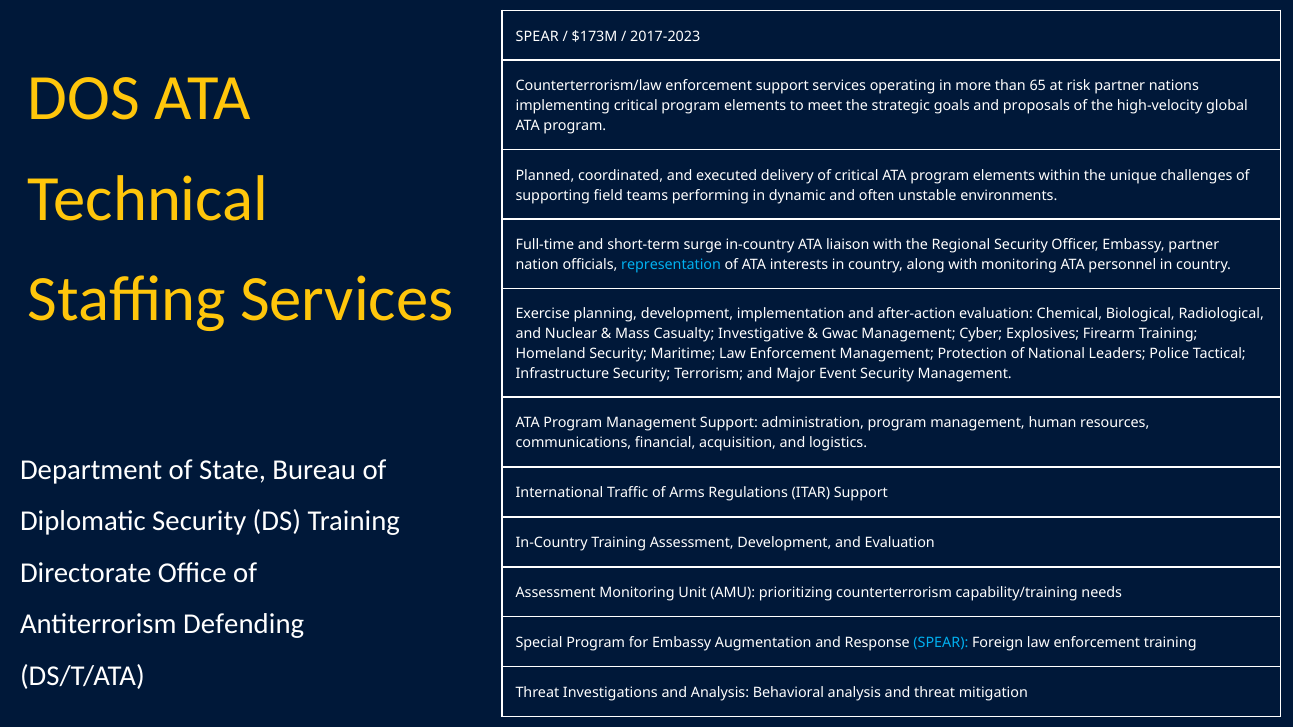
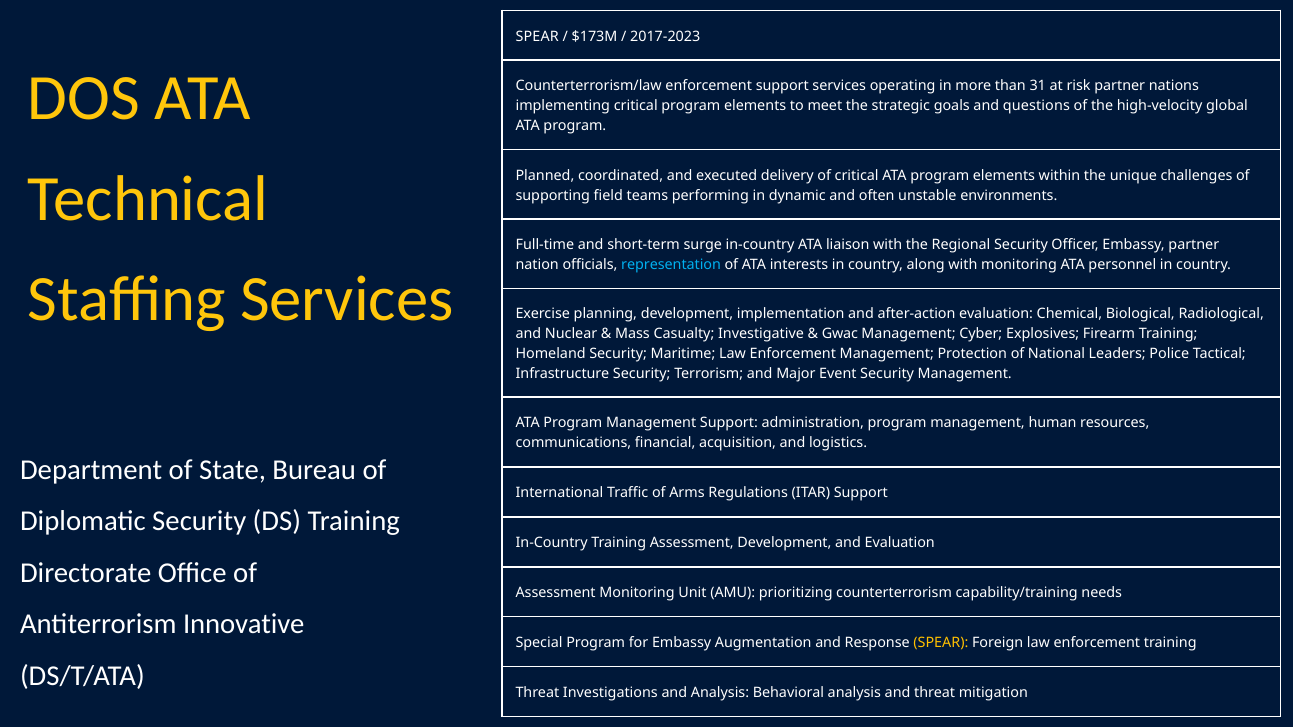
65: 65 -> 31
proposals: proposals -> questions
Defending: Defending -> Innovative
SPEAR at (941, 643) colour: light blue -> yellow
